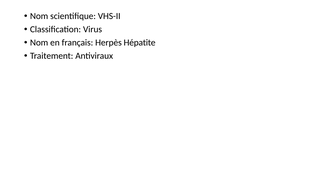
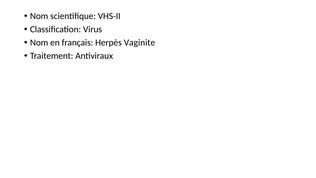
Hépatite: Hépatite -> Vaginite
